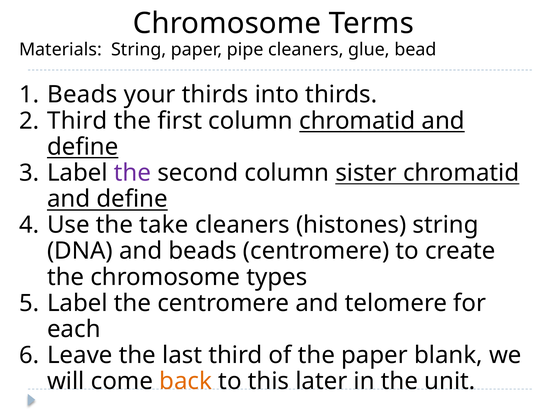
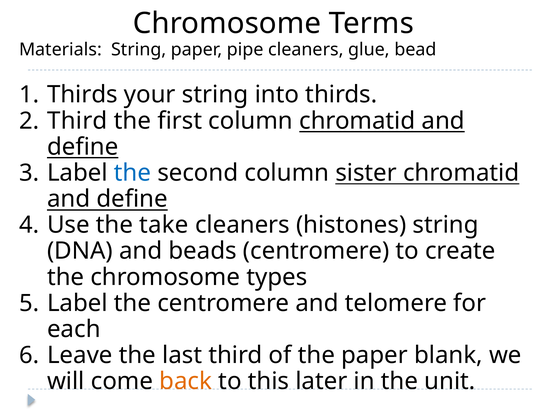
Beads at (82, 95): Beads -> Thirds
your thirds: thirds -> string
the at (133, 173) colour: purple -> blue
